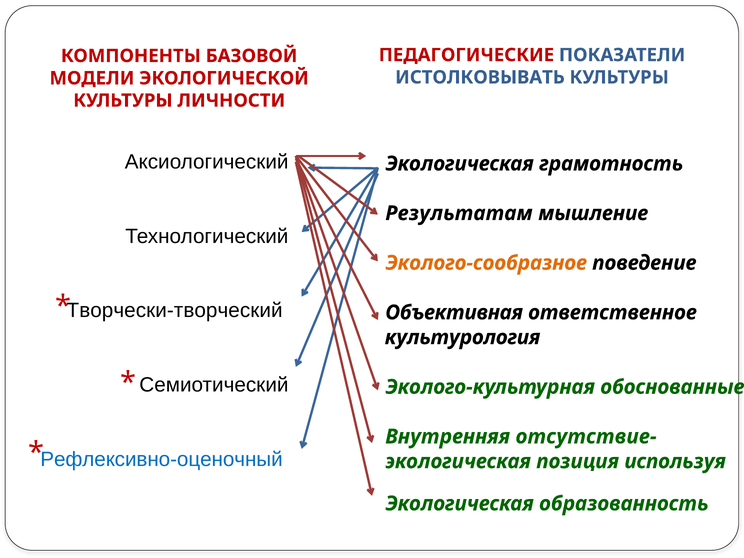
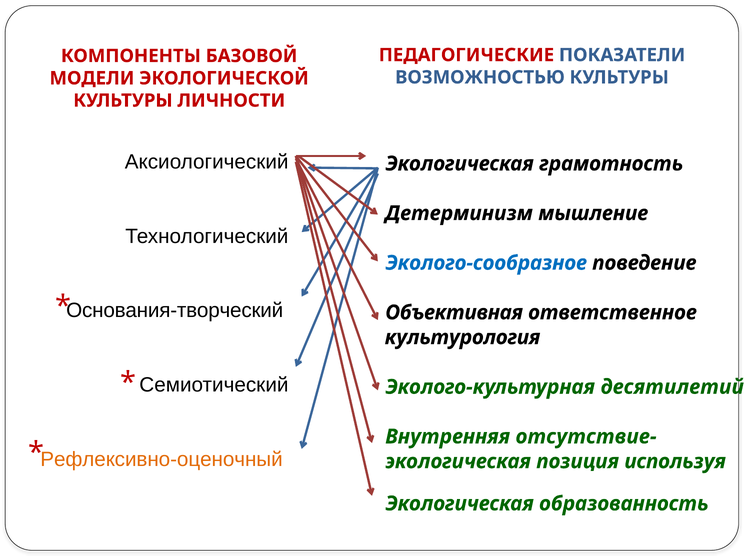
ИСТОЛКОВЫВАТЬ: ИСТОЛКОВЫВАТЬ -> ВОЗМОЖНОСТЬЮ
Результатам: Результатам -> Детерминизм
Эколого-сообразное colour: orange -> blue
Творчески-творческий: Творчески-творческий -> Основания-творческий
обоснованные: обоснованные -> десятилетий
Рефлексивно-оценочный colour: blue -> orange
